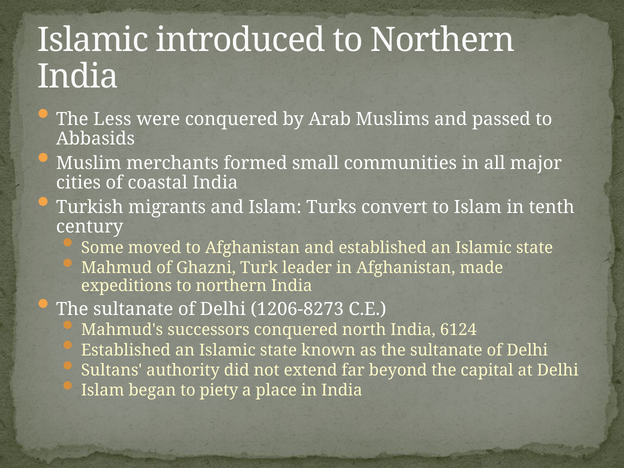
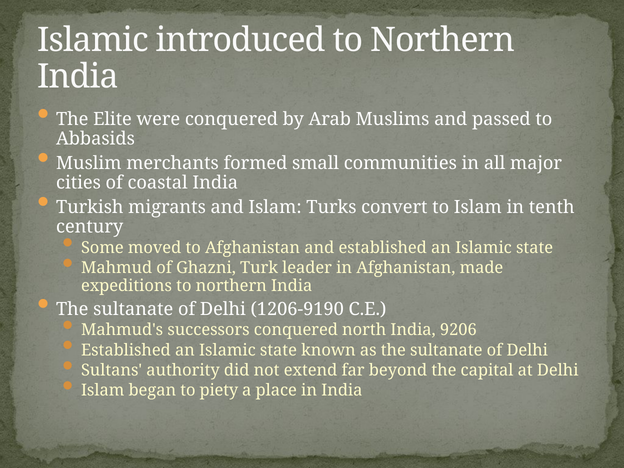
Less: Less -> Elite
1206-8273: 1206-8273 -> 1206-9190
6124: 6124 -> 9206
